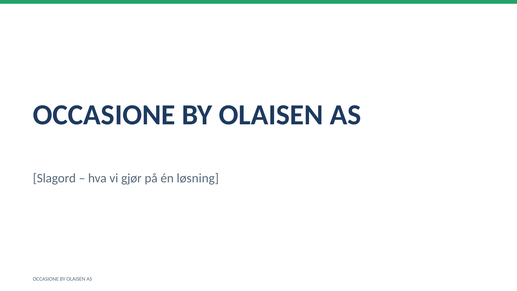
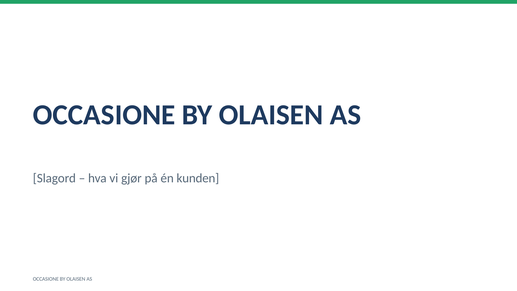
løsning: løsning -> kunden
